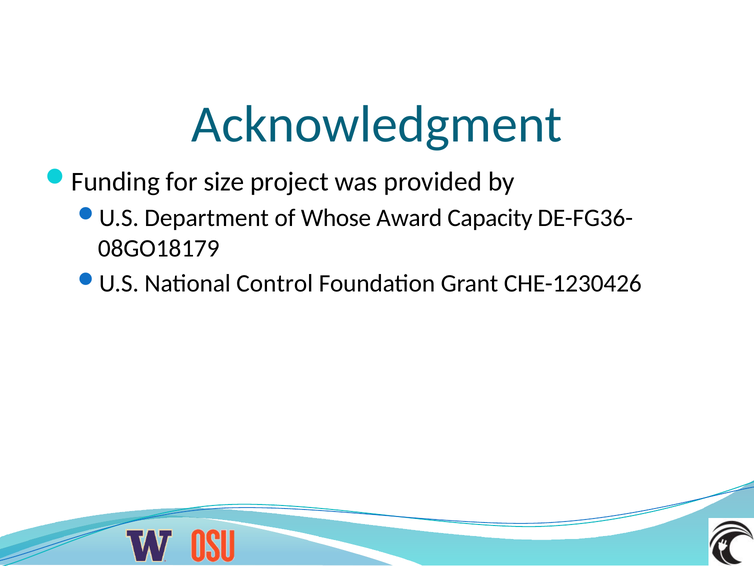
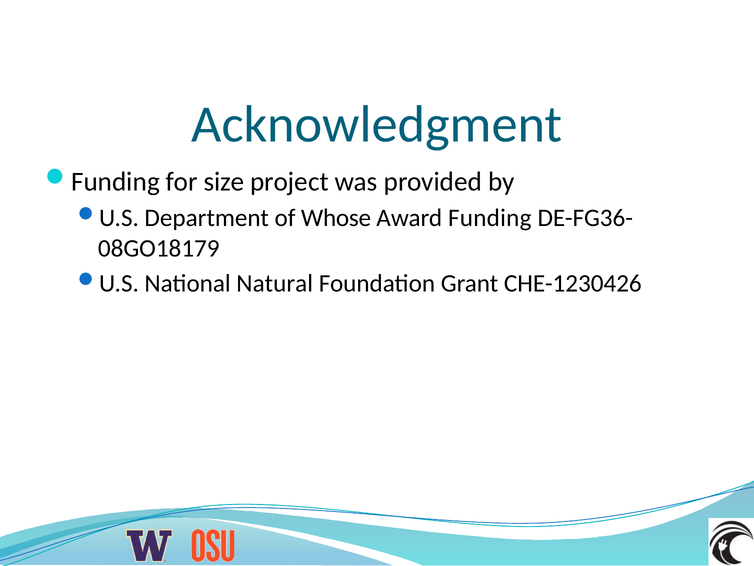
Award Capacity: Capacity -> Funding
Control: Control -> Natural
